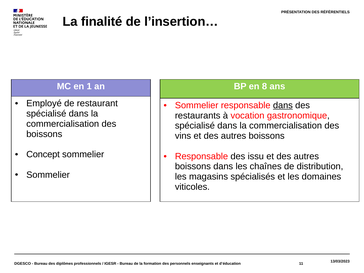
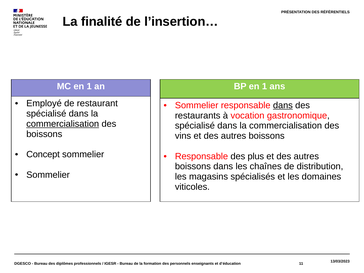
BP en 8: 8 -> 1
commercialisation at (63, 124) underline: none -> present
issu: issu -> plus
